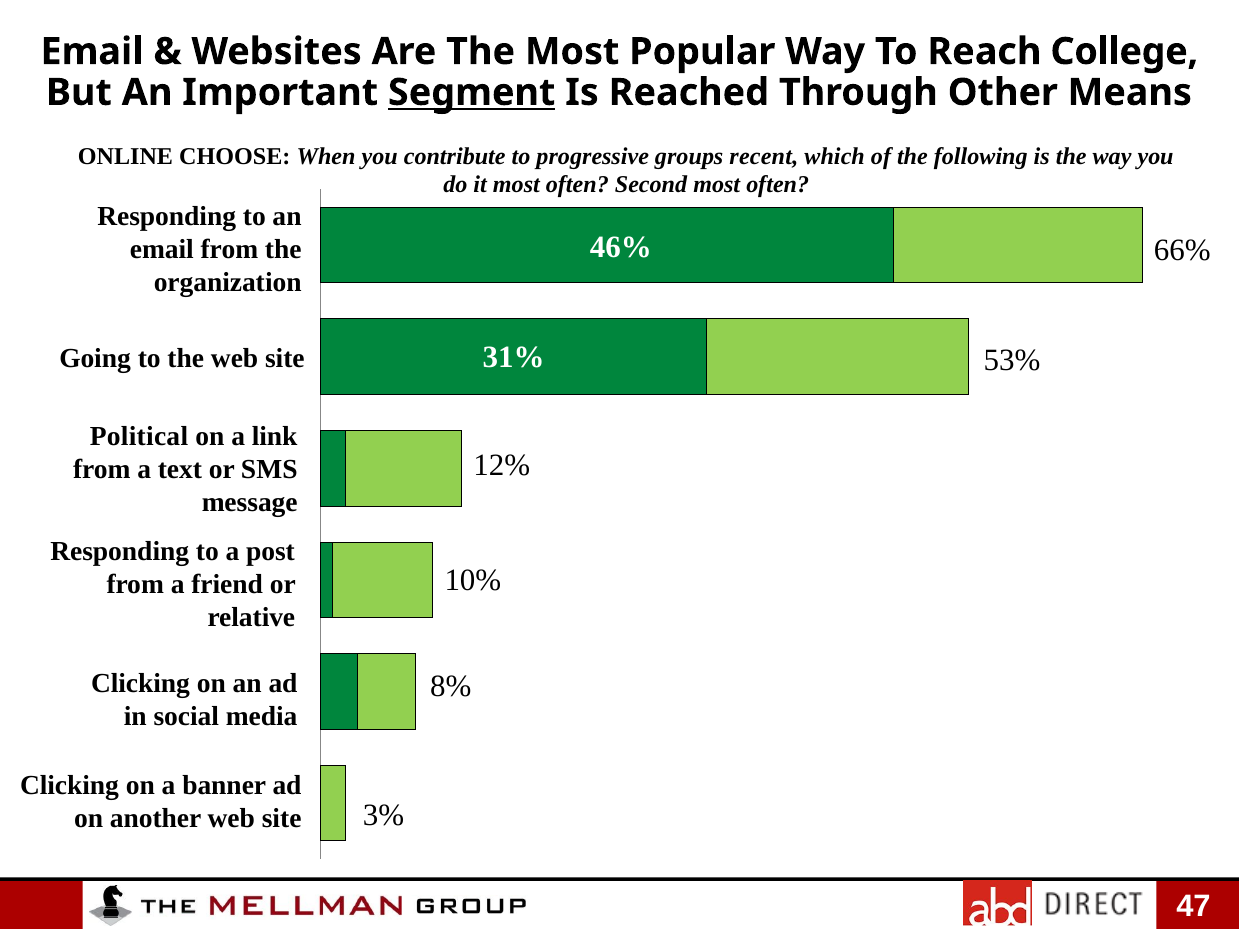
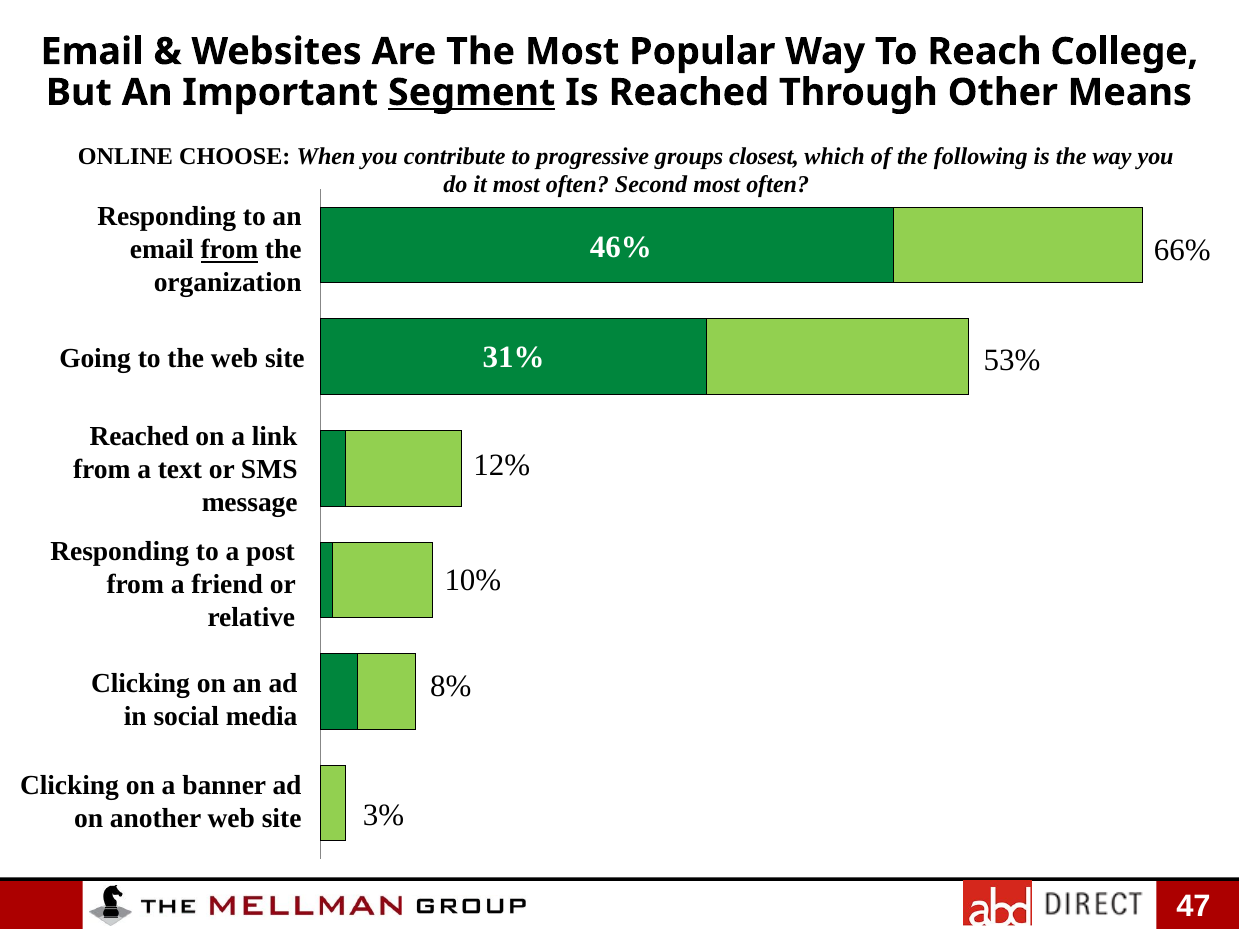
recent: recent -> closest
from at (229, 250) underline: none -> present
Political at (139, 437): Political -> Reached
